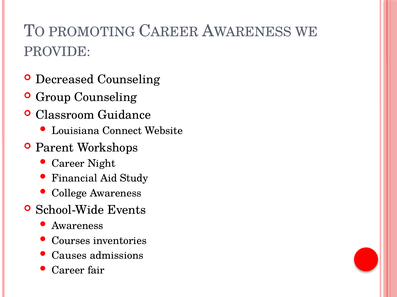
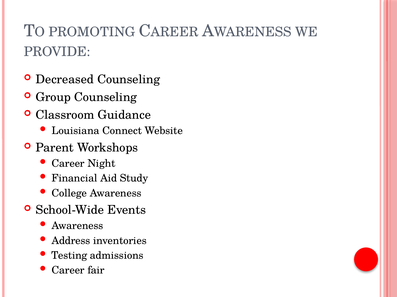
Courses: Courses -> Address
Causes: Causes -> Testing
